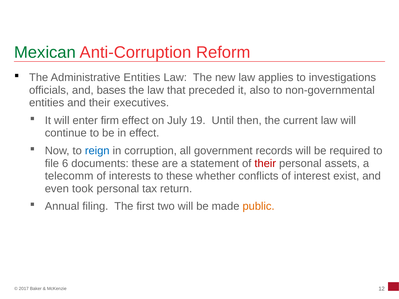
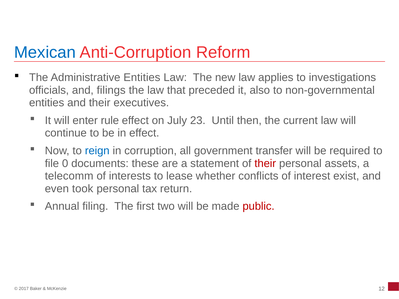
Mexican colour: green -> blue
bases: bases -> filings
firm: firm -> rule
19: 19 -> 23
records: records -> transfer
6: 6 -> 0
to these: these -> lease
public colour: orange -> red
